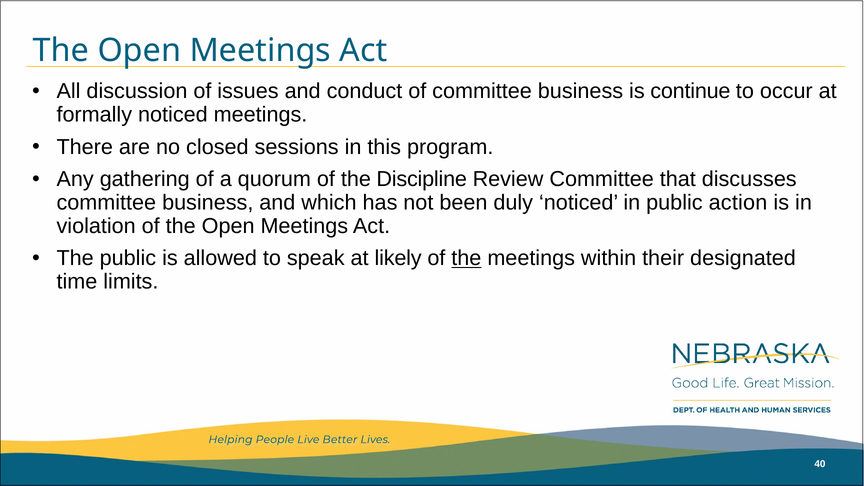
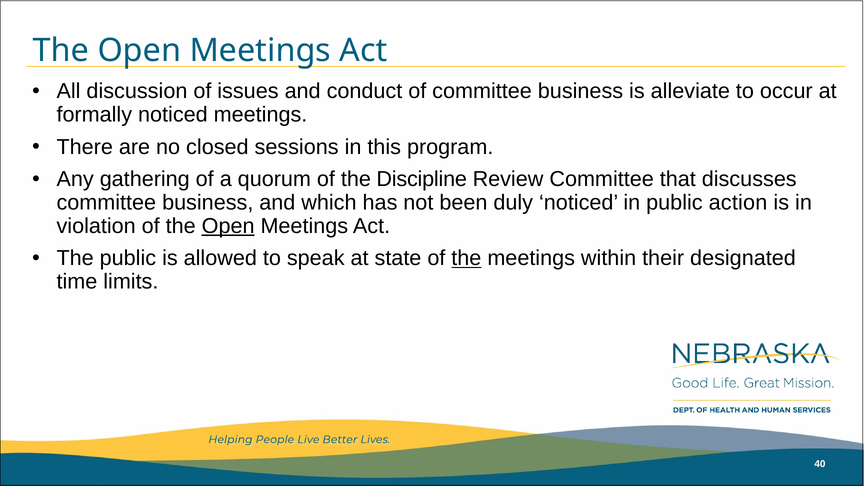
continue: continue -> alleviate
Open at (228, 226) underline: none -> present
likely: likely -> state
